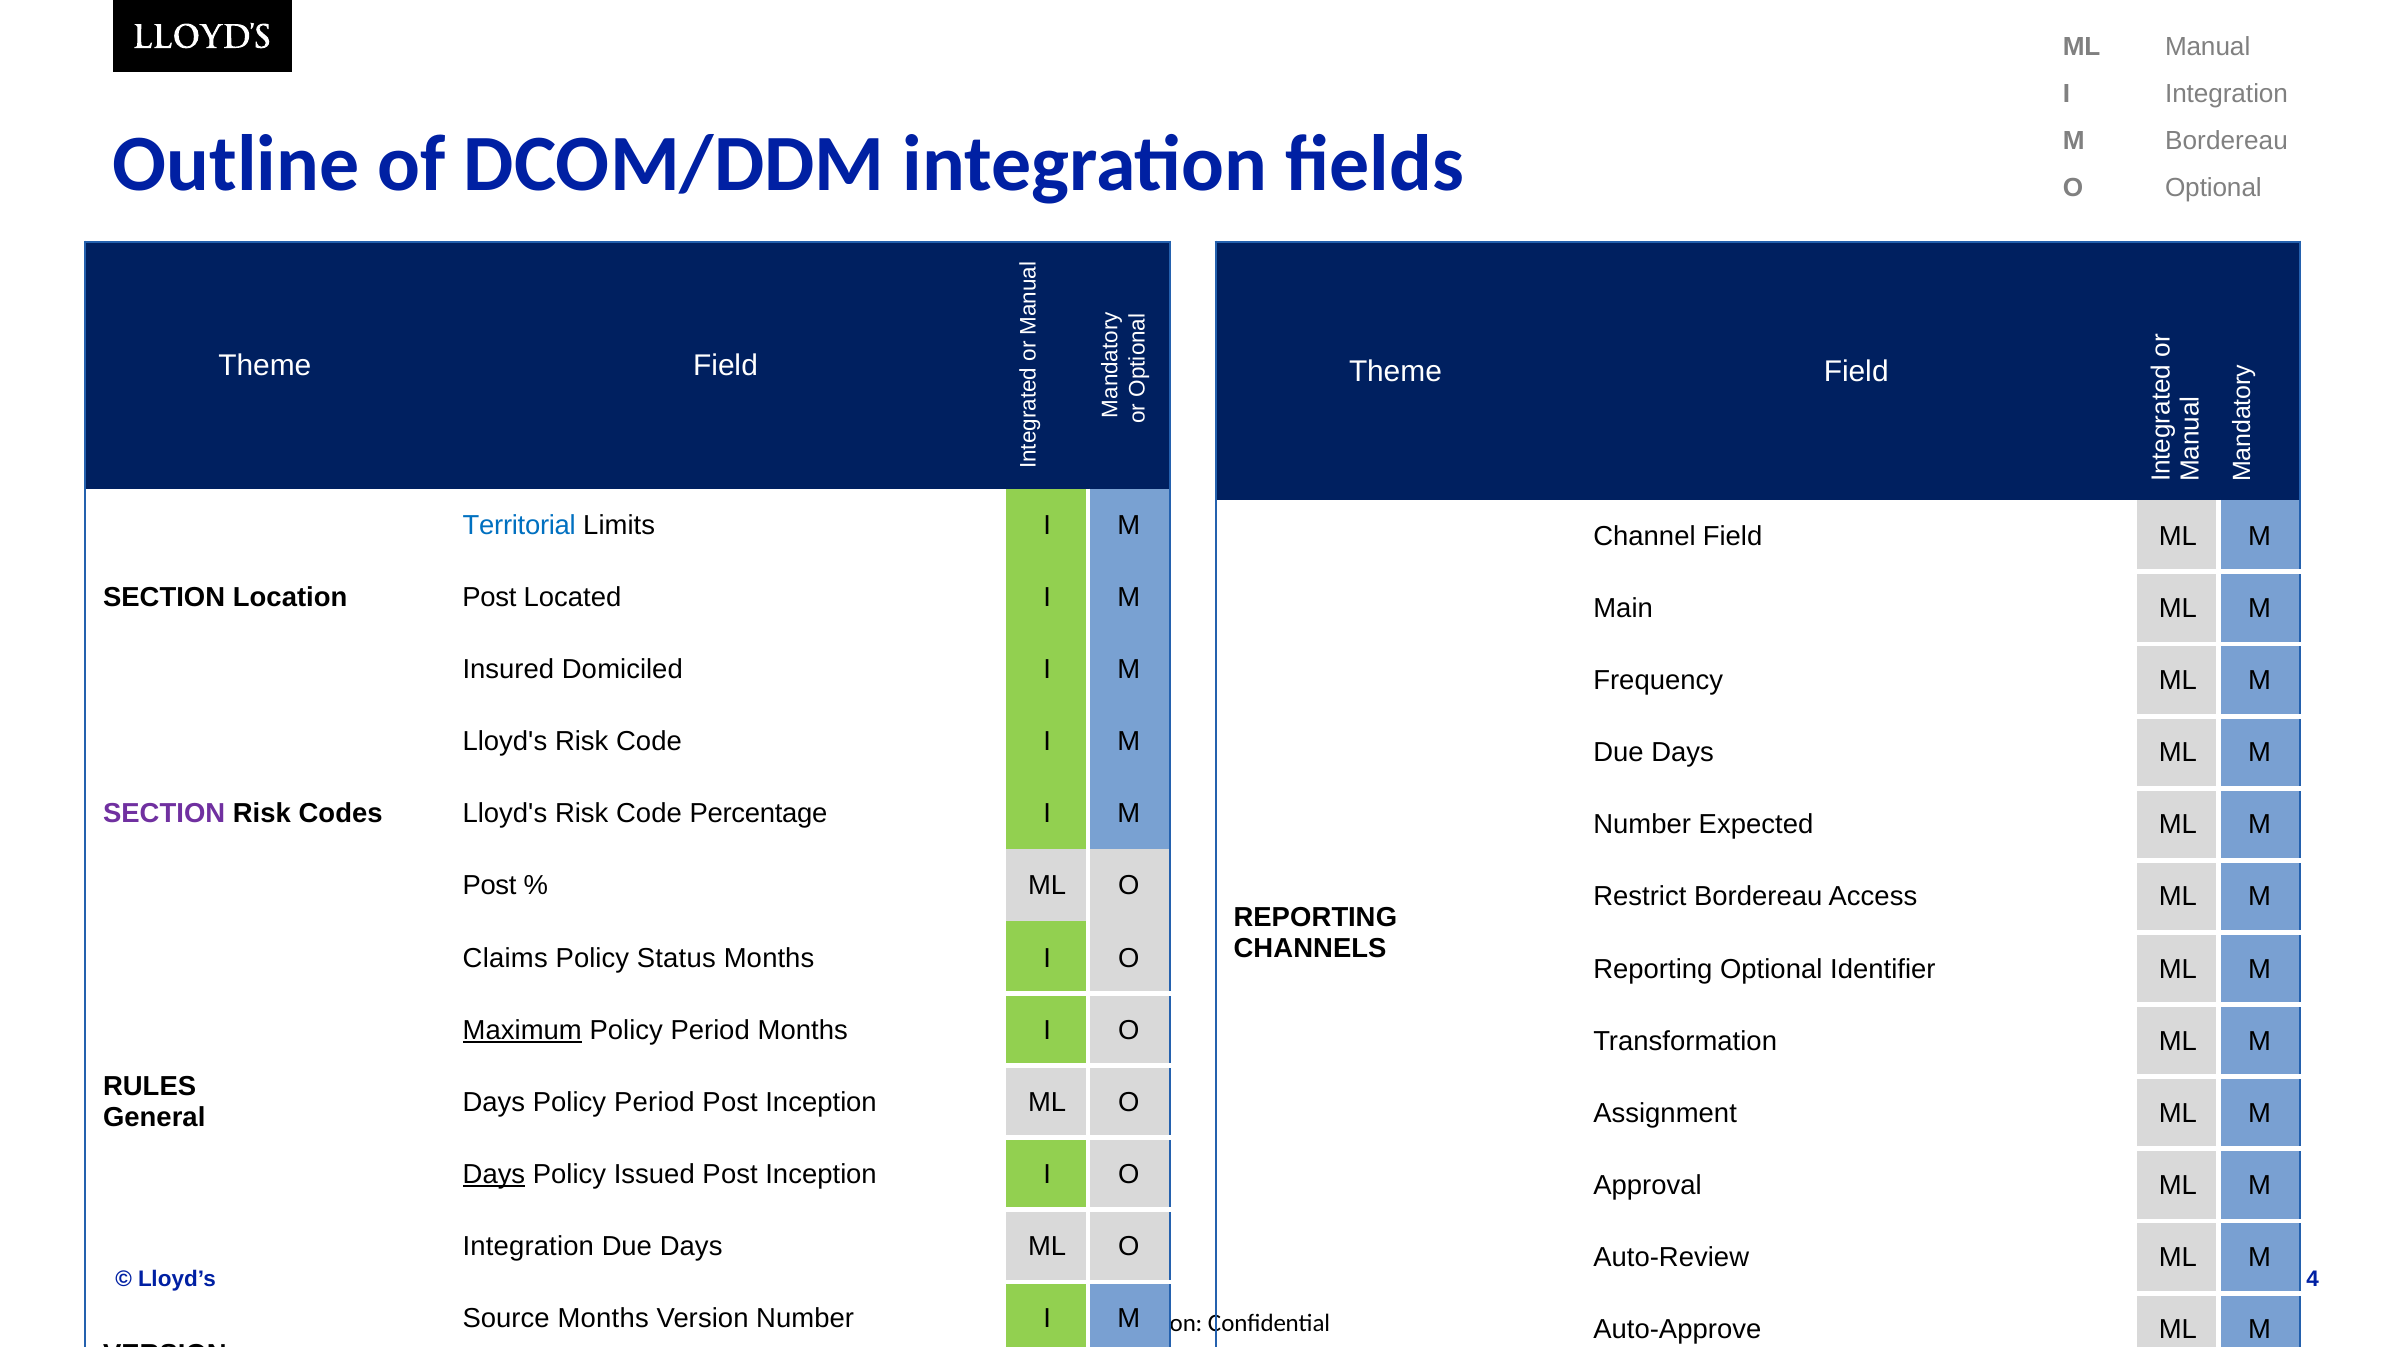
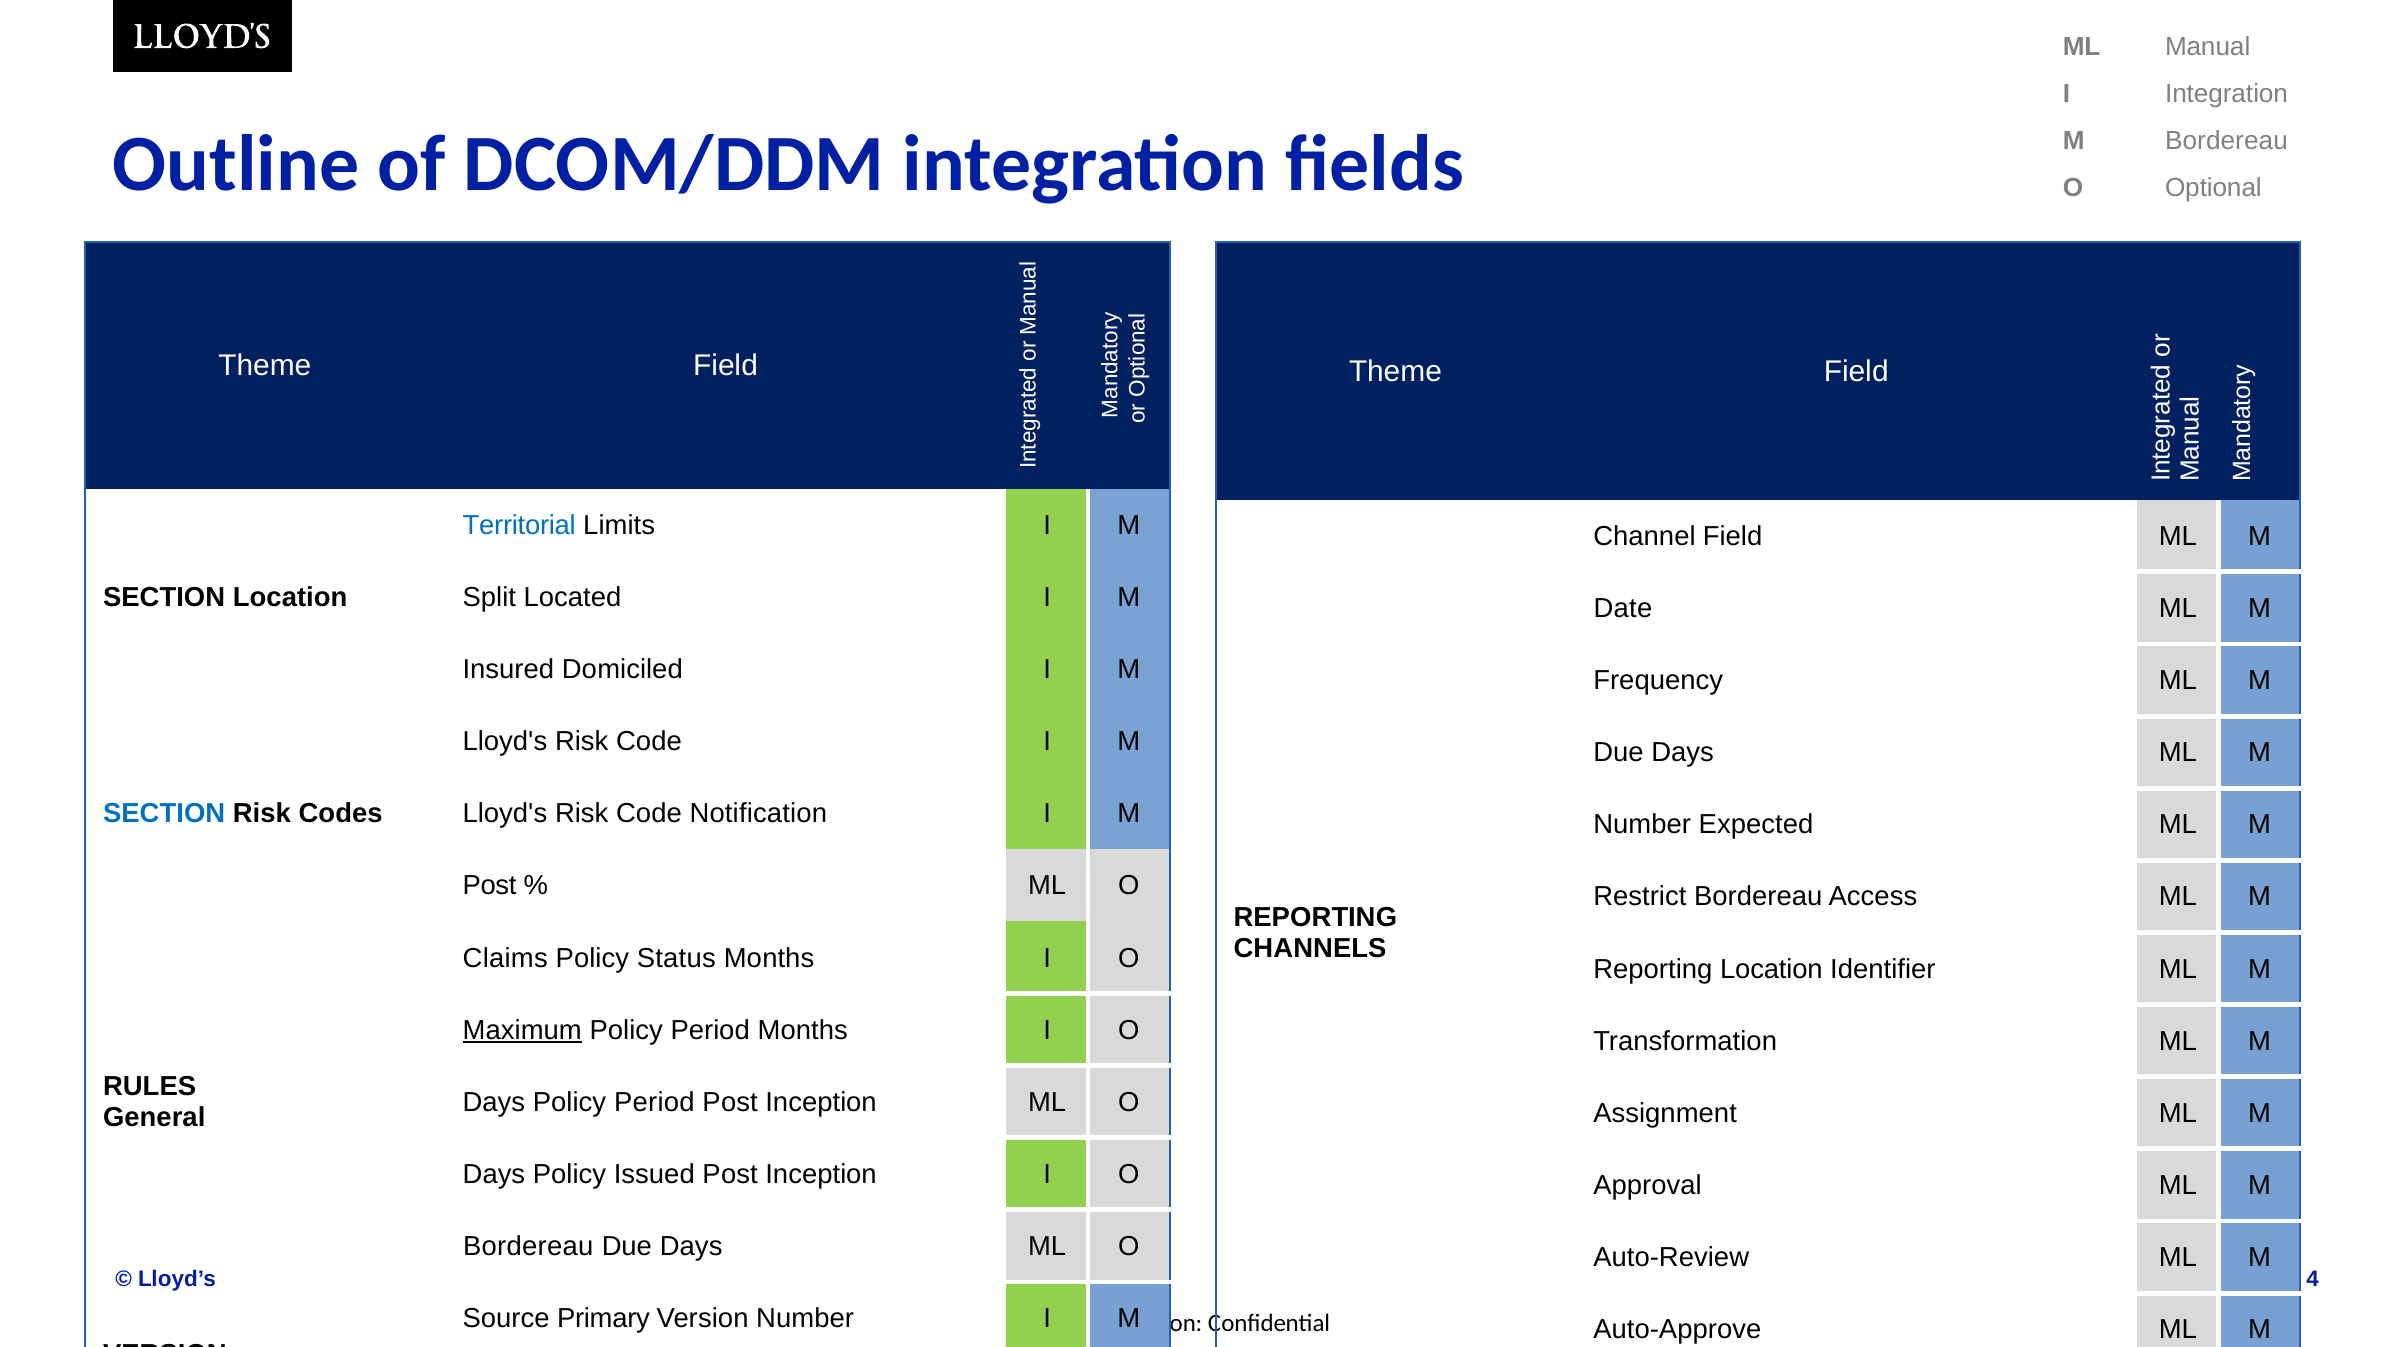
Post at (489, 597): Post -> Split
Main: Main -> Date
SECTION at (164, 814) colour: purple -> blue
Percentage: Percentage -> Notification
Reporting Optional: Optional -> Location
Days at (494, 1174) underline: present -> none
Integration at (528, 1247): Integration -> Bordereau
Source Months: Months -> Primary
